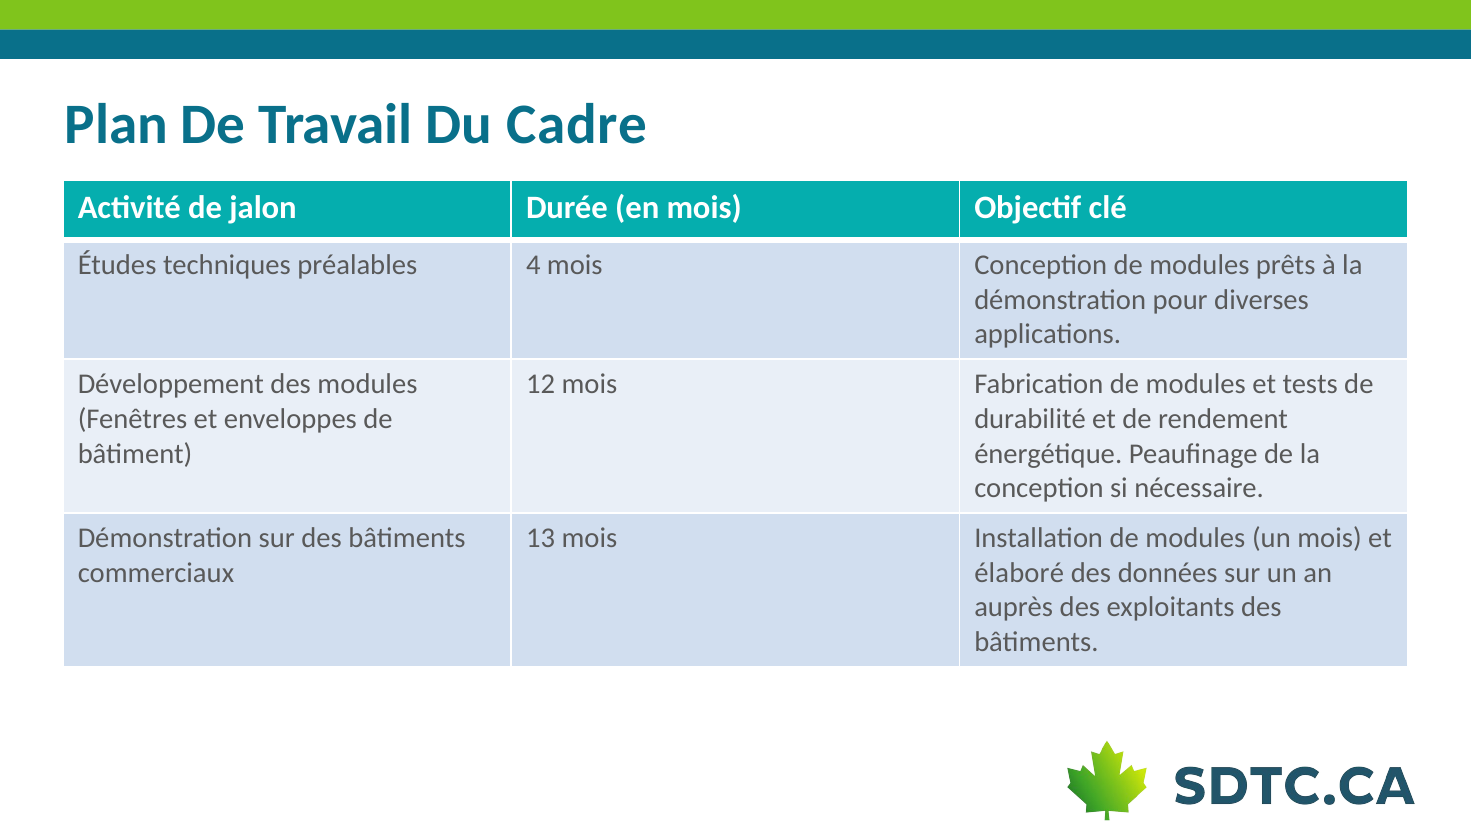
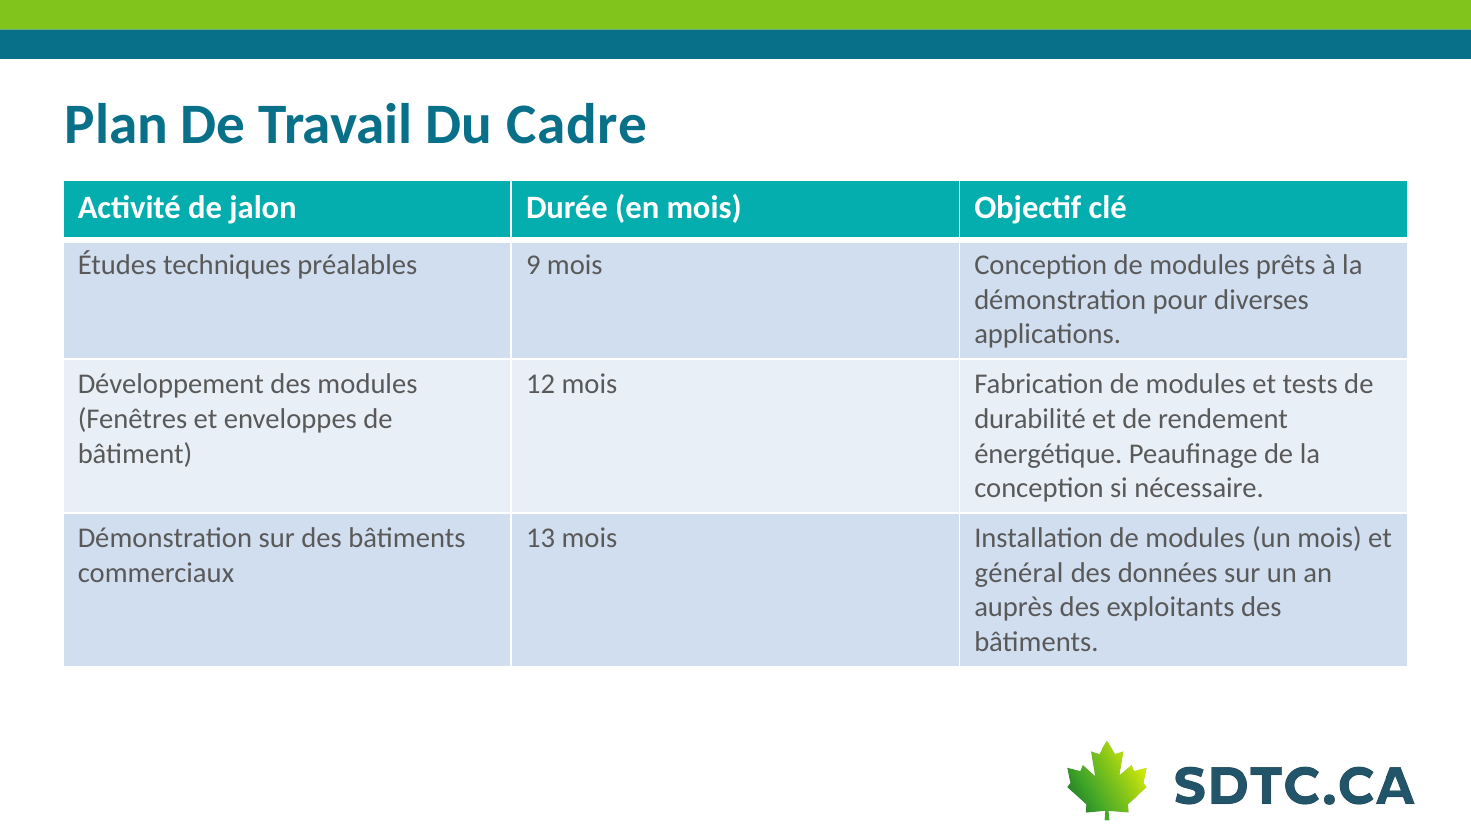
4: 4 -> 9
élaboré: élaboré -> général
